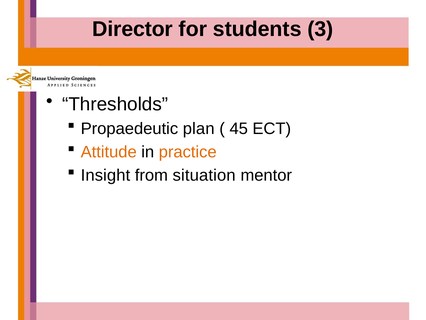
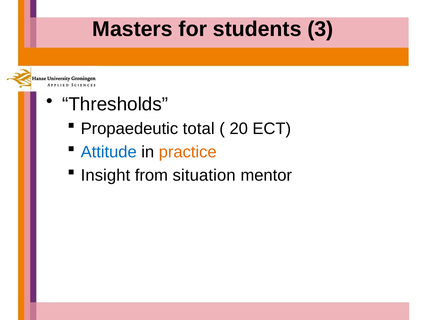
Director: Director -> Masters
plan: plan -> total
45: 45 -> 20
Attitude colour: orange -> blue
